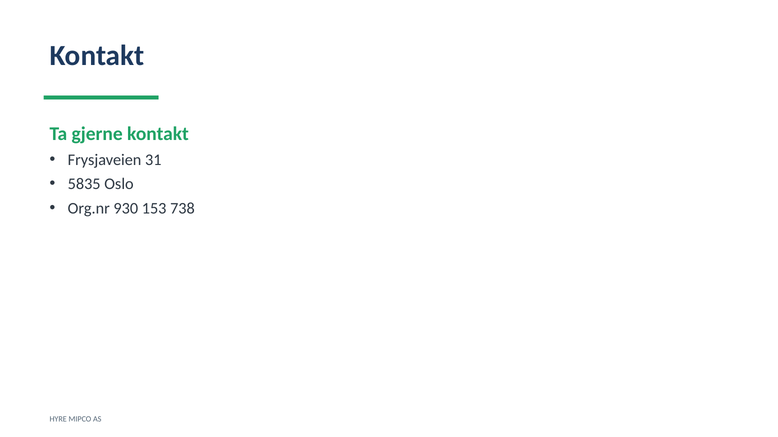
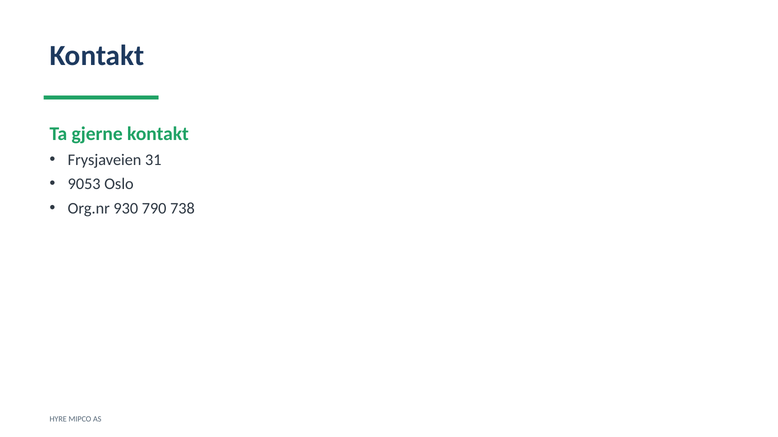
5835: 5835 -> 9053
153: 153 -> 790
